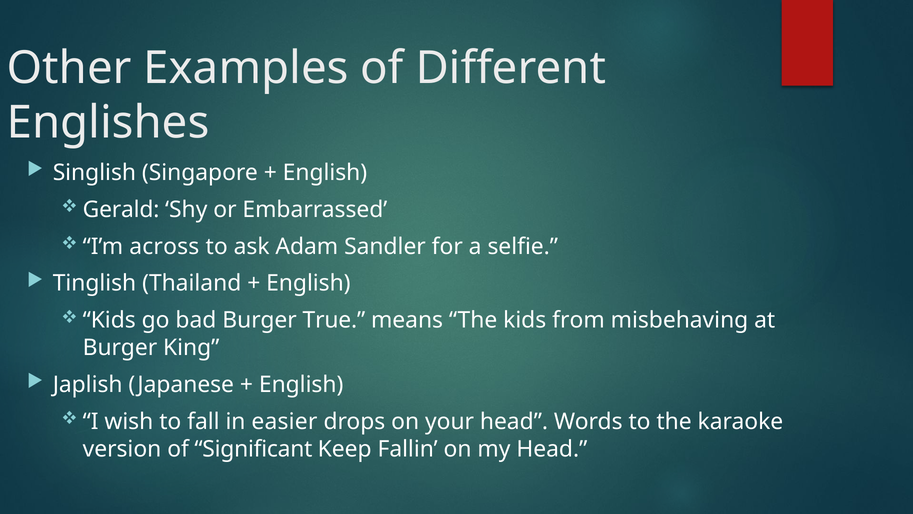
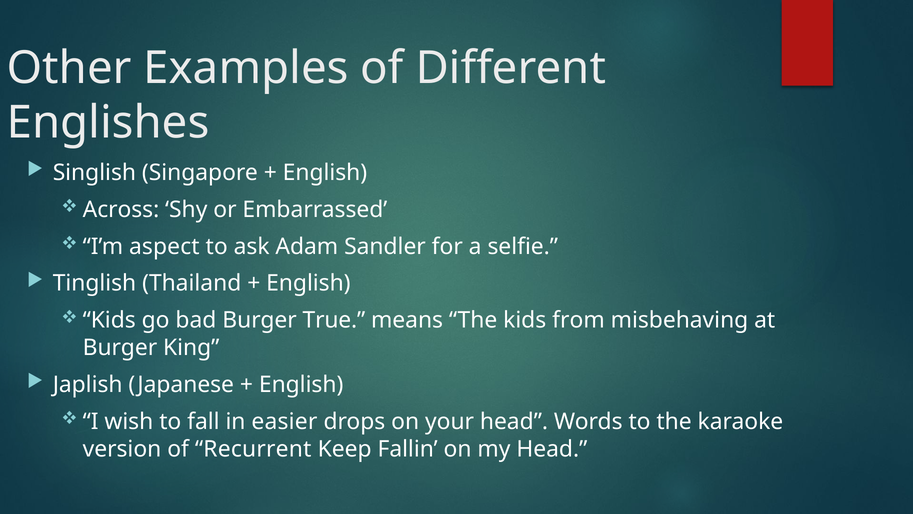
Gerald: Gerald -> Across
across: across -> aspect
Significant: Significant -> Recurrent
